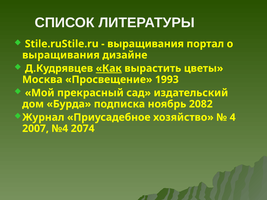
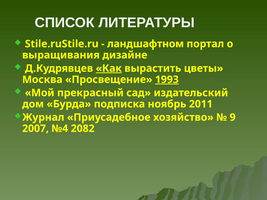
выращивания at (146, 44): выращивания -> ландшафтном
1993 underline: none -> present
2082: 2082 -> 2011
4: 4 -> 9
2074: 2074 -> 2082
